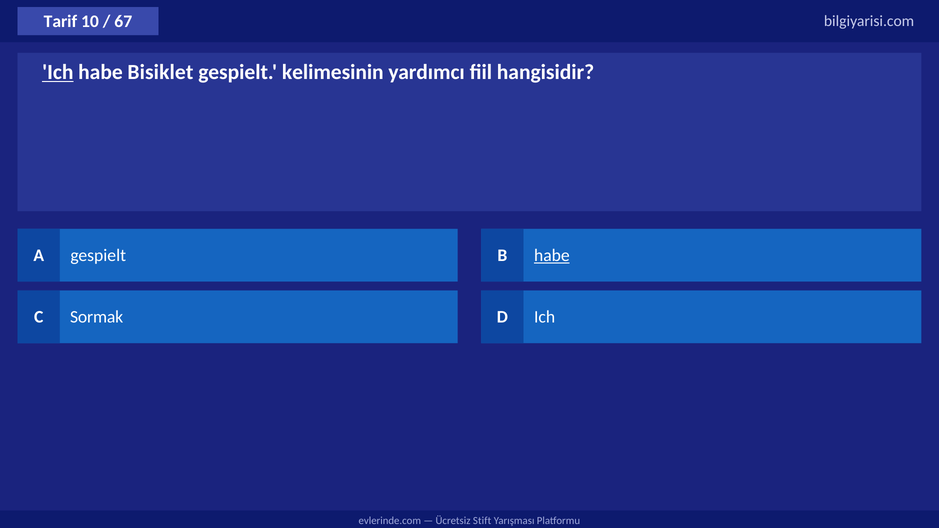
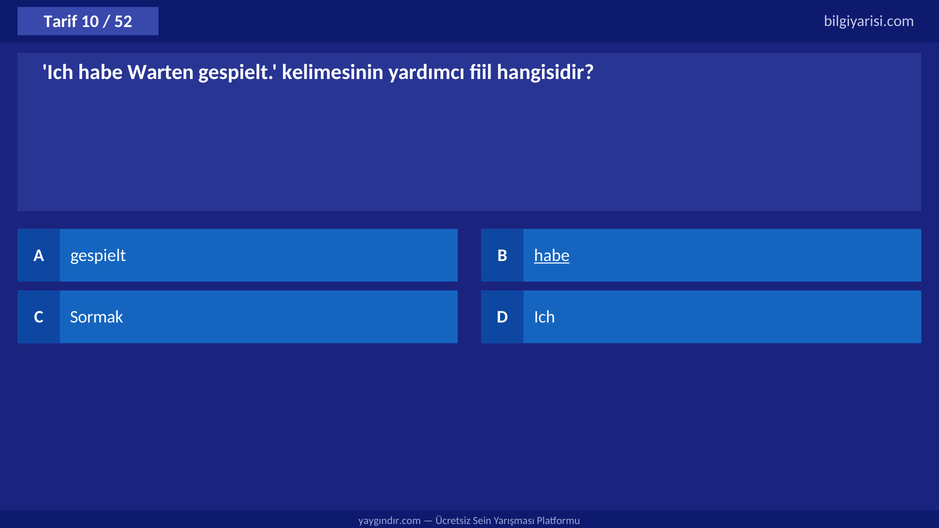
67: 67 -> 52
Ich at (58, 72) underline: present -> none
Bisiklet: Bisiklet -> Warten
evlerinde.com: evlerinde.com -> yaygındır.com
Stift: Stift -> Sein
